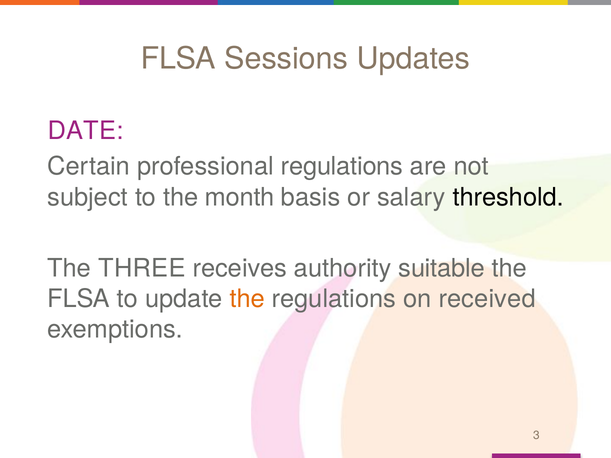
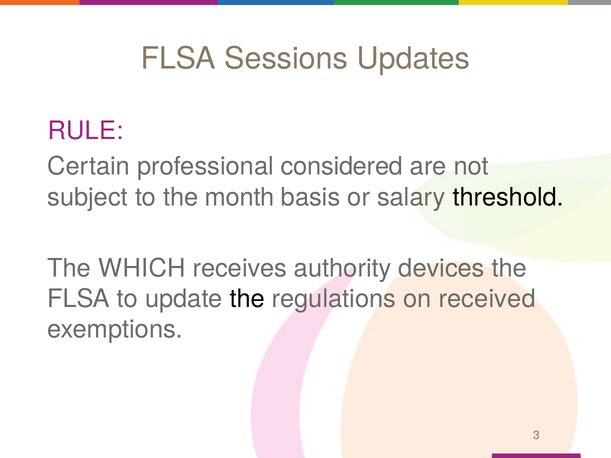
DATE: DATE -> RULE
professional regulations: regulations -> considered
THREE: THREE -> WHICH
suitable: suitable -> devices
the at (247, 299) colour: orange -> black
